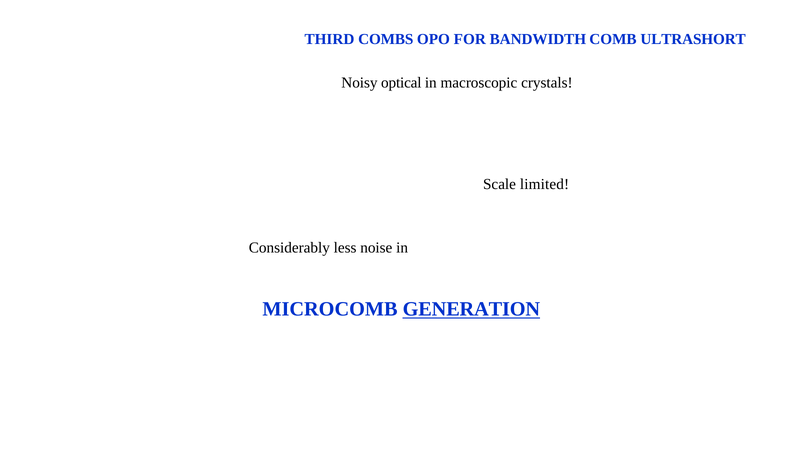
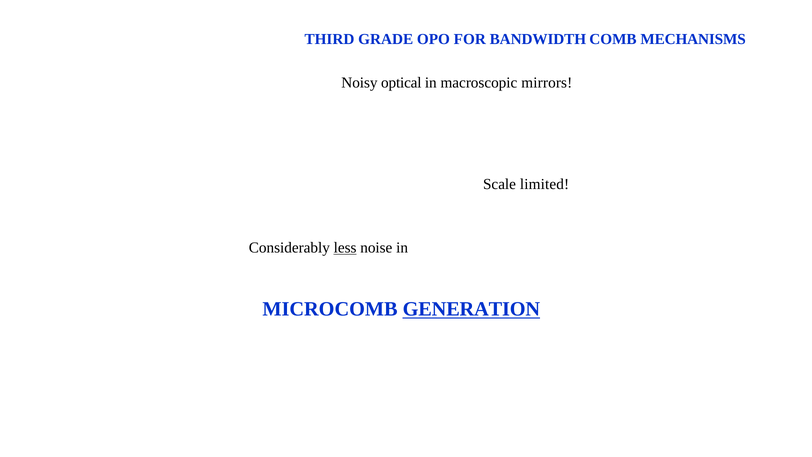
COMBS: COMBS -> GRADE
ULTRASHORT: ULTRASHORT -> MECHANISMS
crystals: crystals -> mirrors
less underline: none -> present
